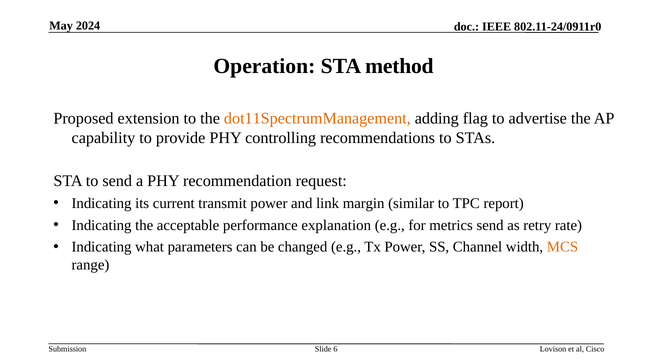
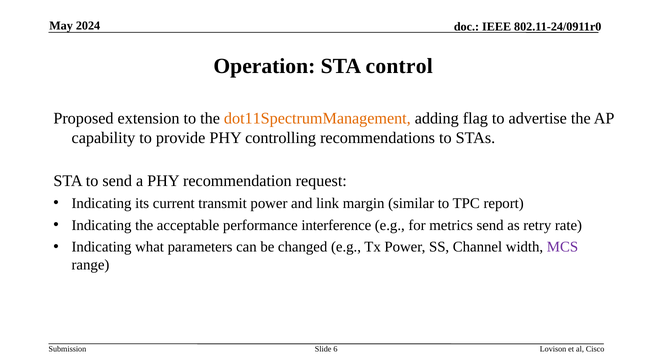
method: method -> control
explanation: explanation -> interference
MCS colour: orange -> purple
